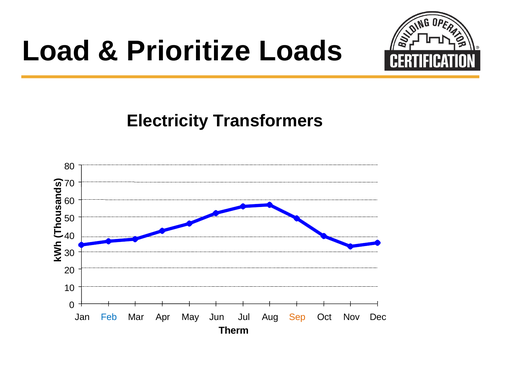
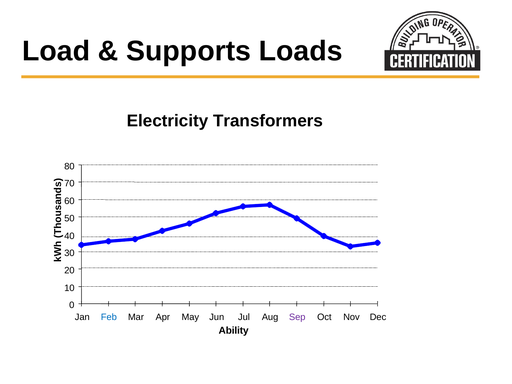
Prioritize: Prioritize -> Supports
Sep colour: orange -> purple
Therm: Therm -> Ability
